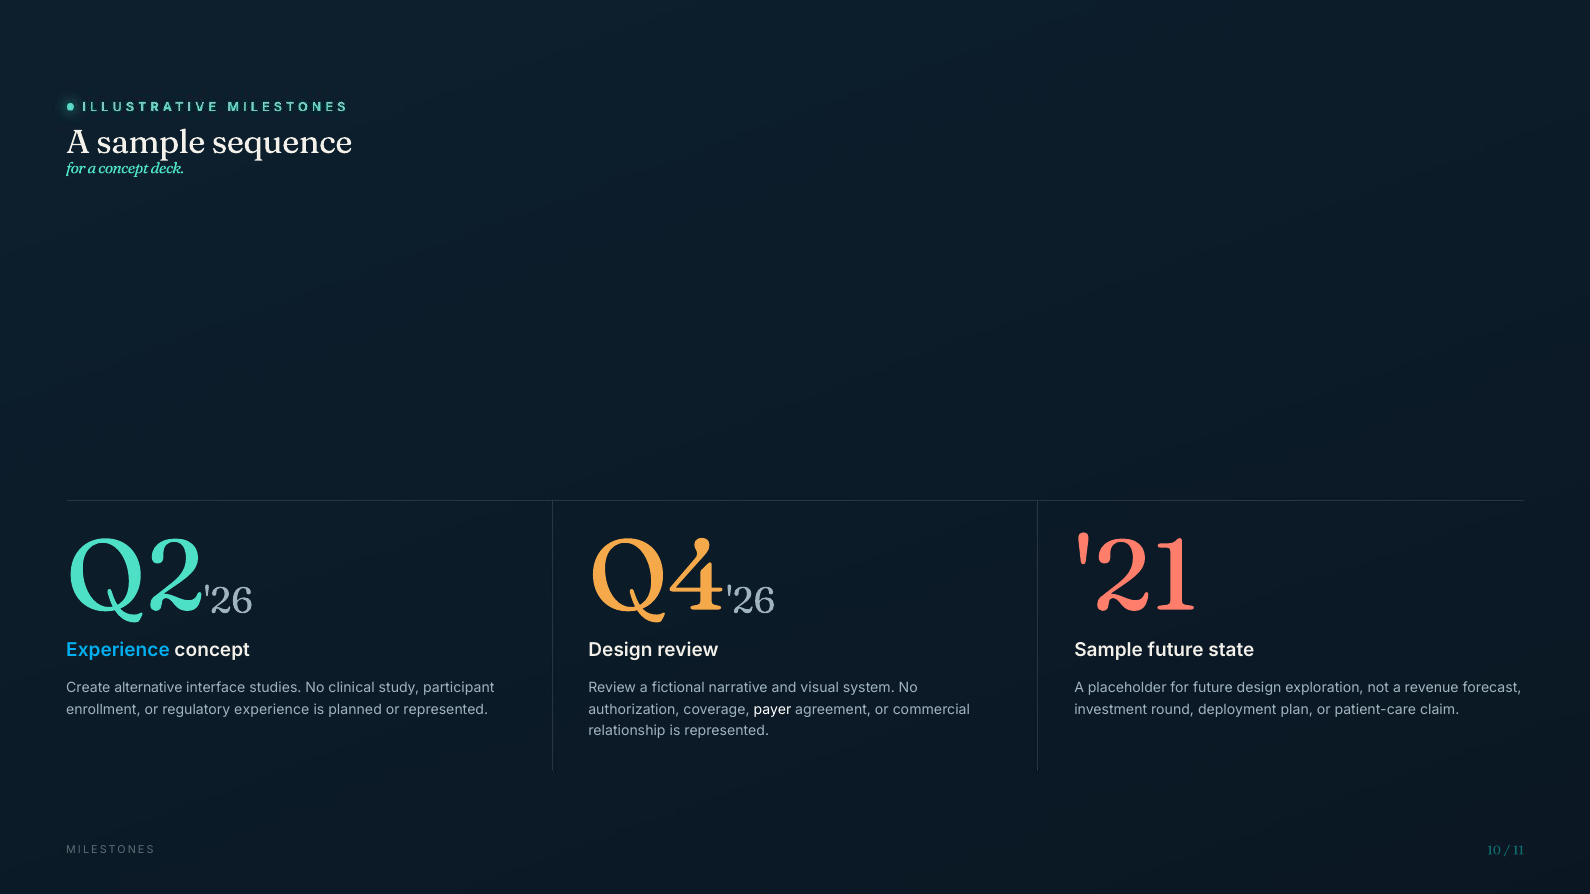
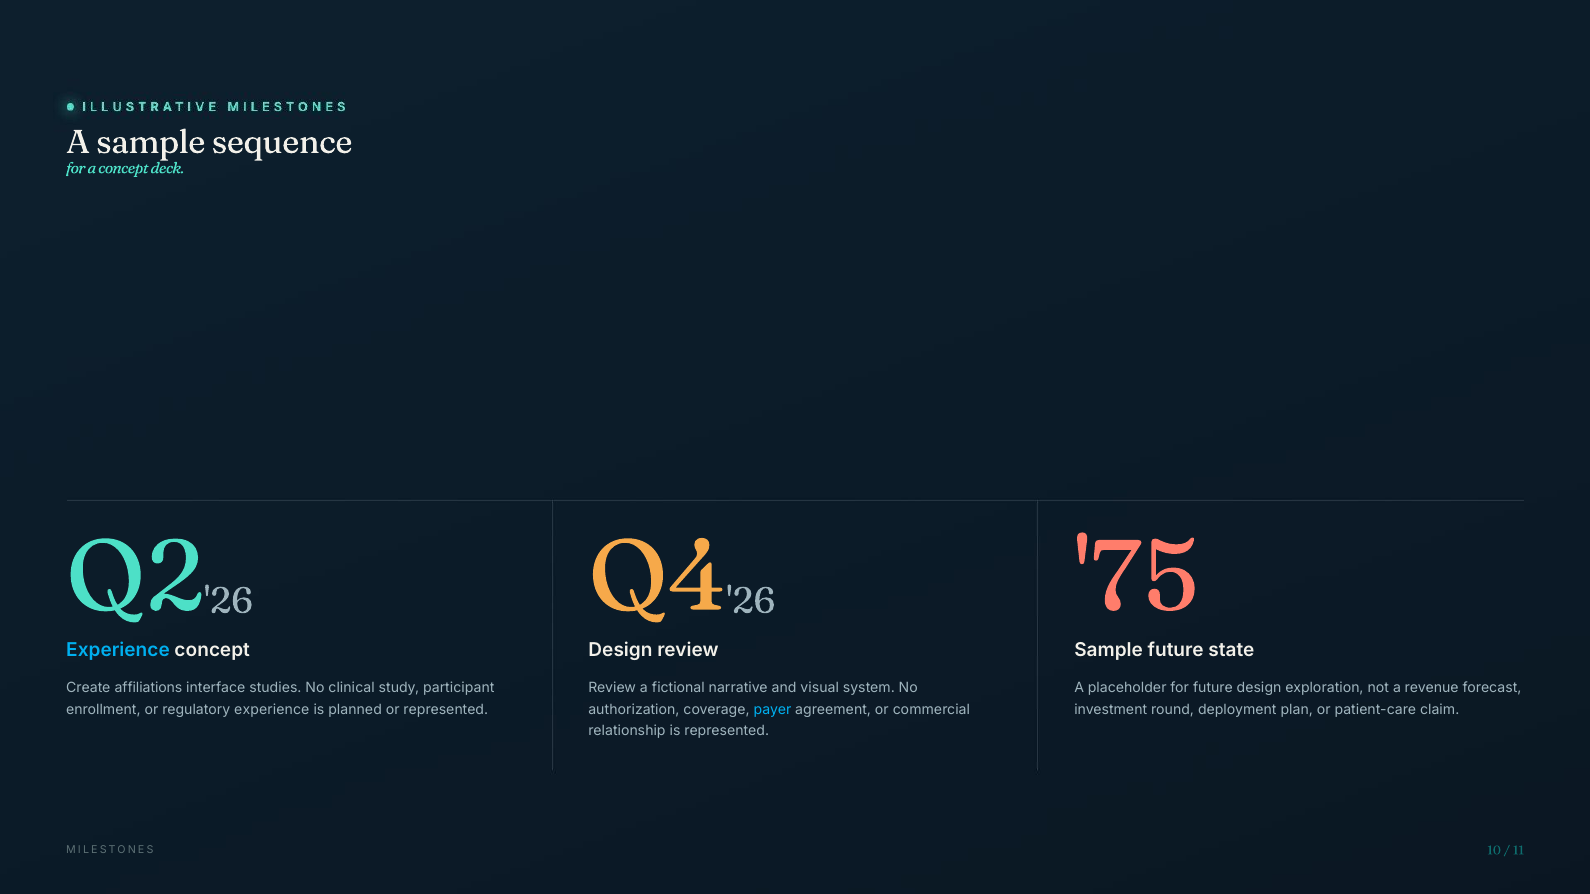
21: 21 -> 75
alternative: alternative -> affiliations
payer colour: white -> light blue
